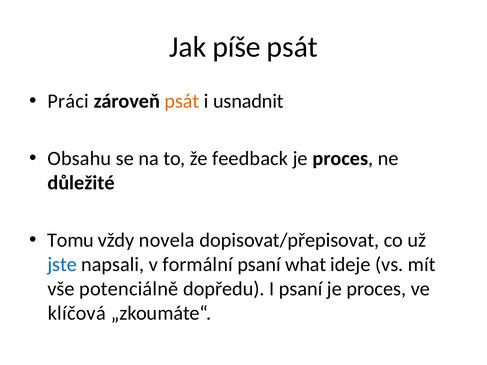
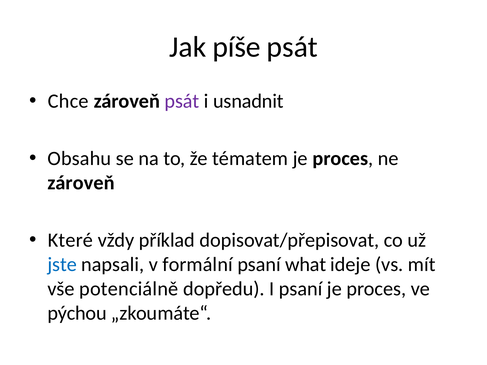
Práci: Práci -> Chce
psát at (182, 101) colour: orange -> purple
feedback: feedback -> tématem
důležité at (81, 183): důležité -> zároveň
Tomu: Tomu -> Které
novela: novela -> příklad
klíčová: klíčová -> pýchou
